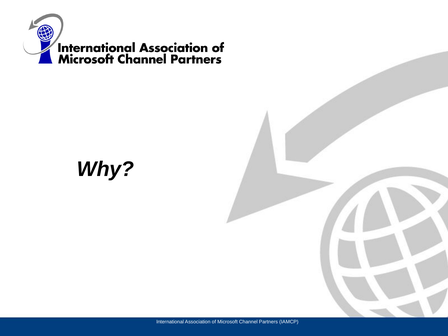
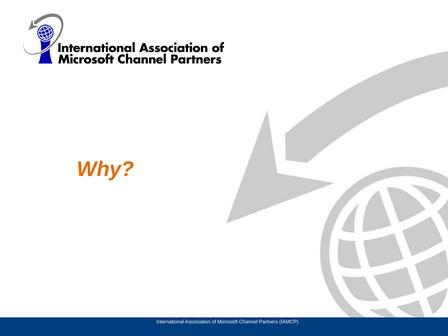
Why colour: black -> orange
